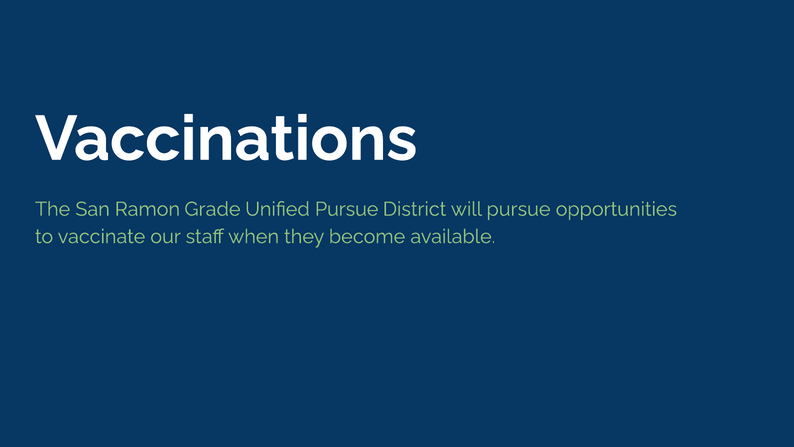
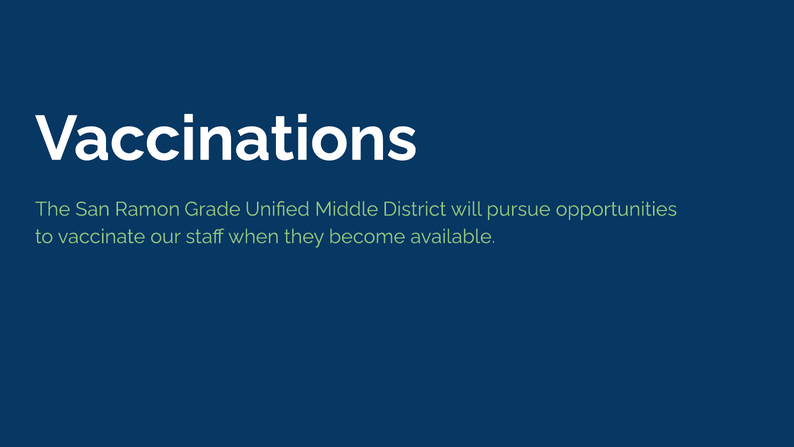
Unified Pursue: Pursue -> Middle
